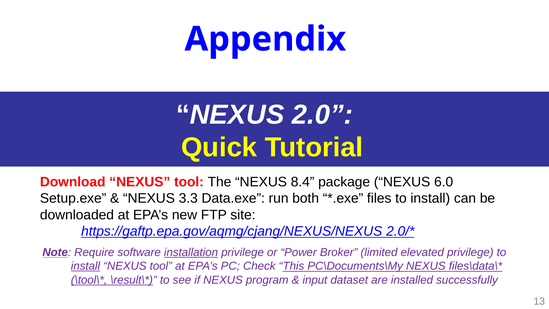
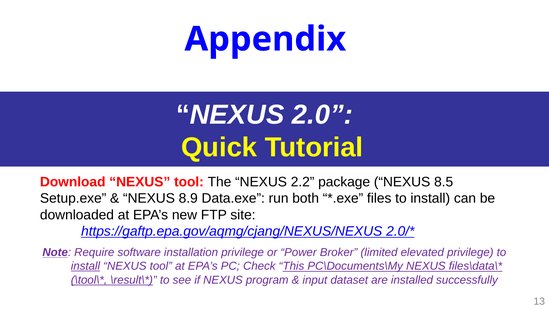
8.4: 8.4 -> 2.2
6.0: 6.0 -> 8.5
3.3: 3.3 -> 8.9
installation underline: present -> none
